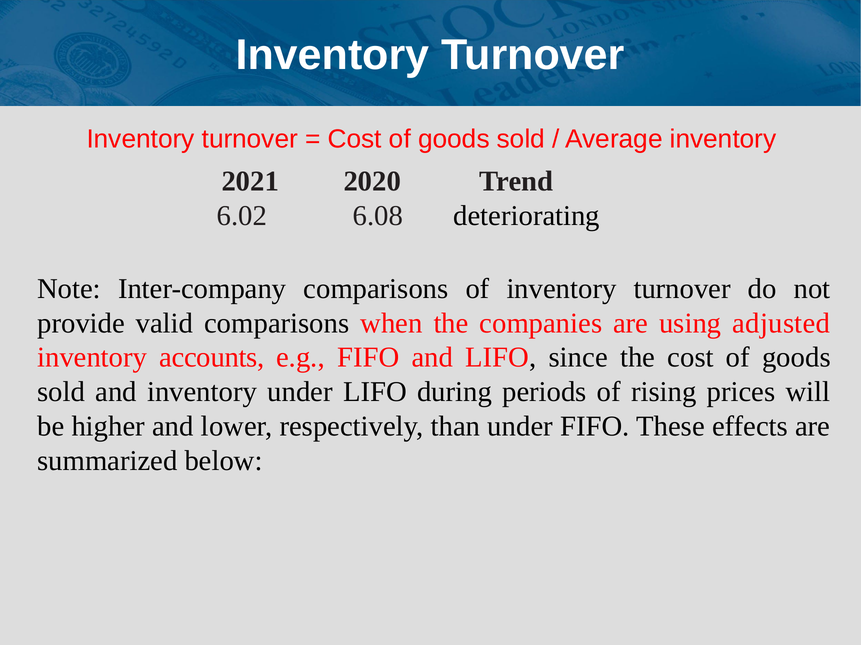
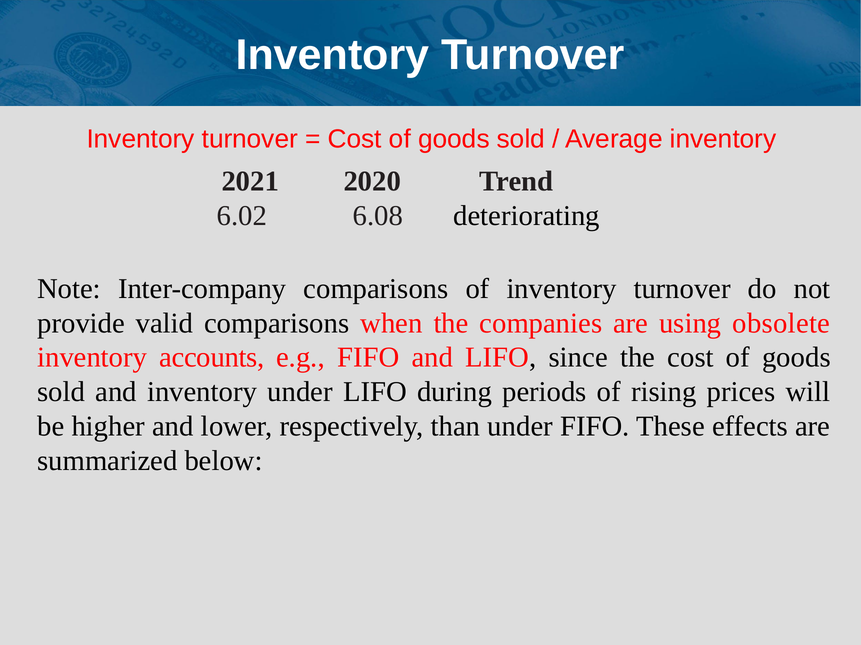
adjusted: adjusted -> obsolete
